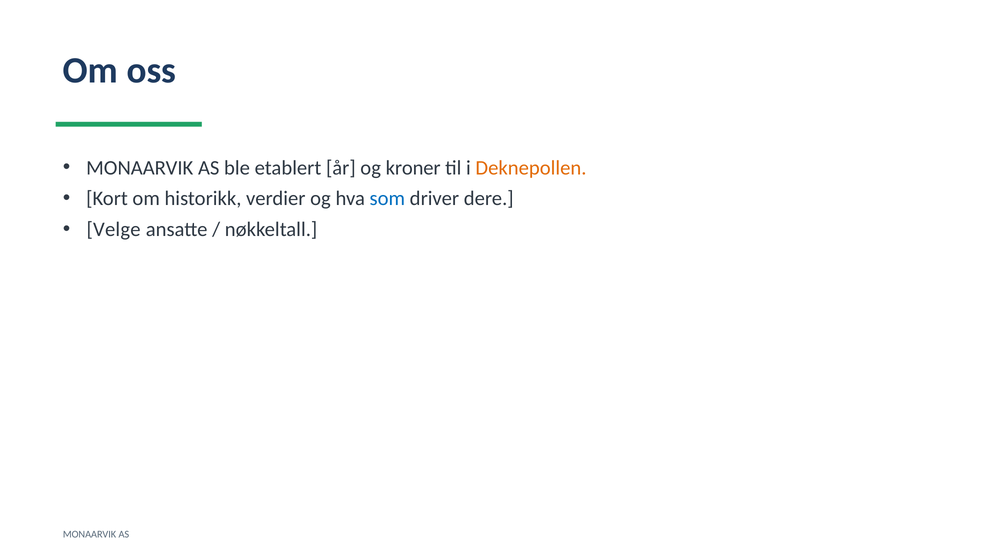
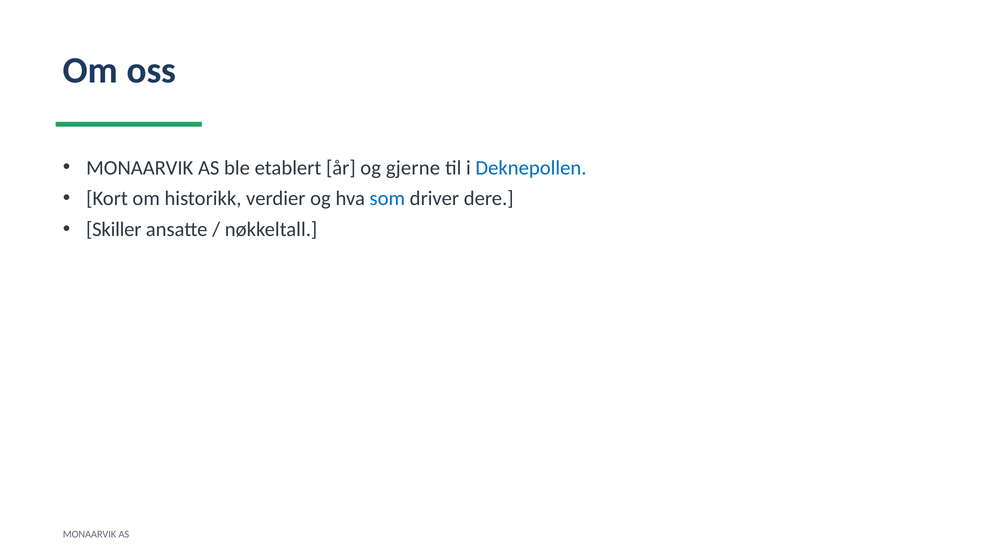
kroner: kroner -> gjerne
Deknepollen colour: orange -> blue
Velge: Velge -> Skiller
